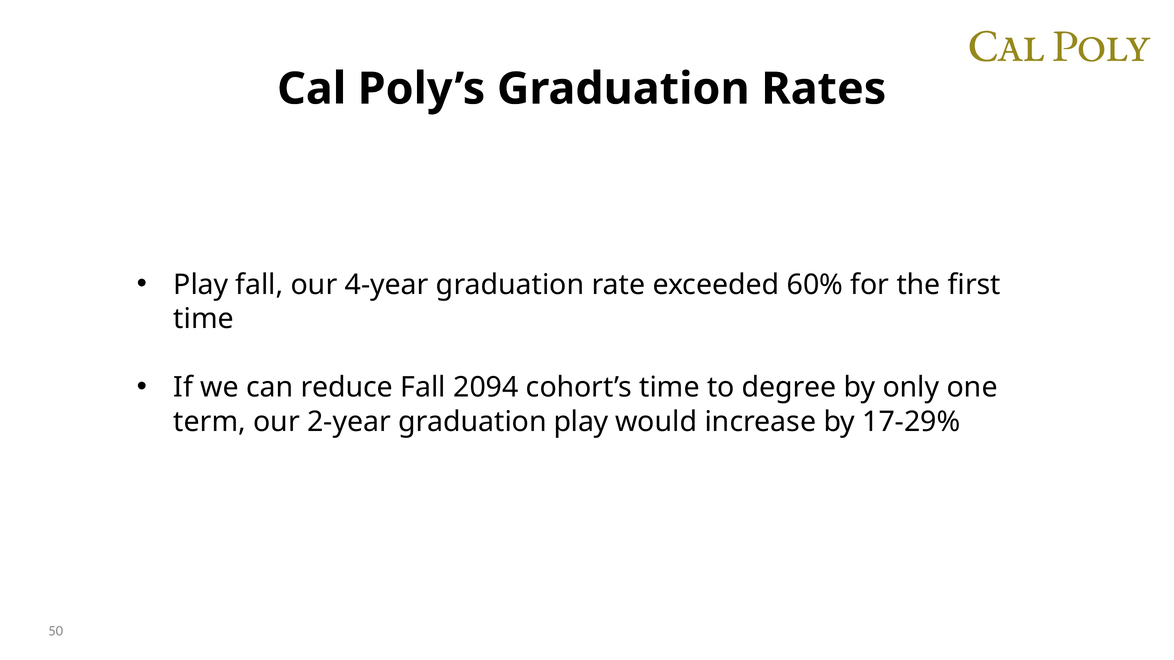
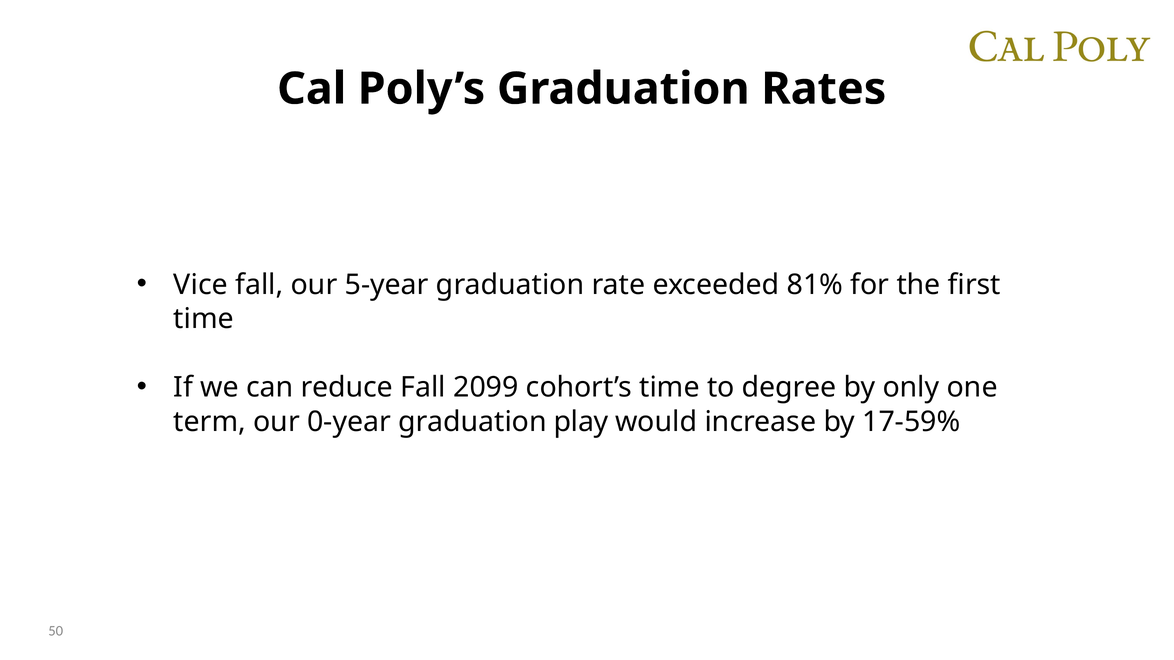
Play at (201, 285): Play -> Vice
4-year: 4-year -> 5-year
60%: 60% -> 81%
2094: 2094 -> 2099
2-year: 2-year -> 0-year
17-29%: 17-29% -> 17-59%
